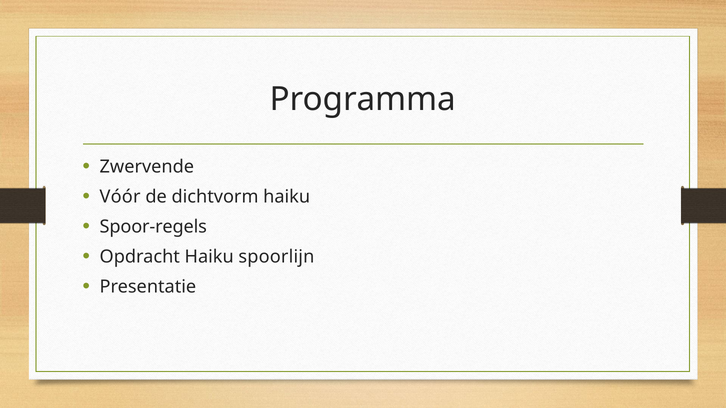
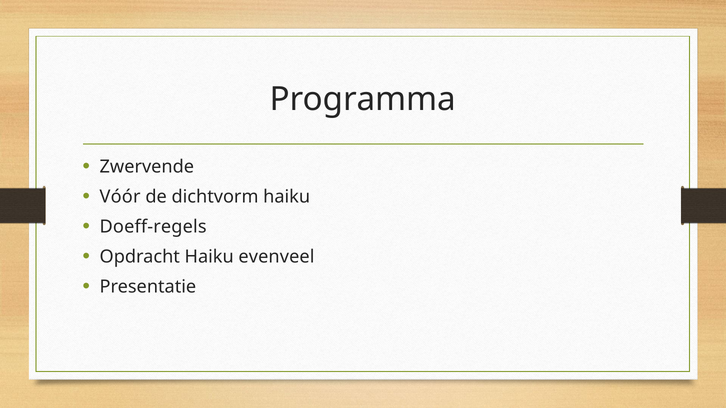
Spoor-regels: Spoor-regels -> Doeff-regels
spoorlijn: spoorlijn -> evenveel
